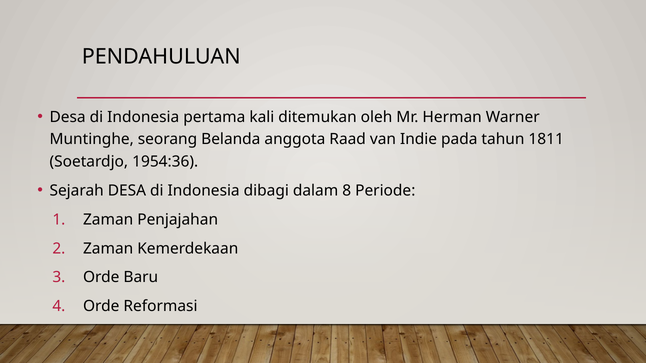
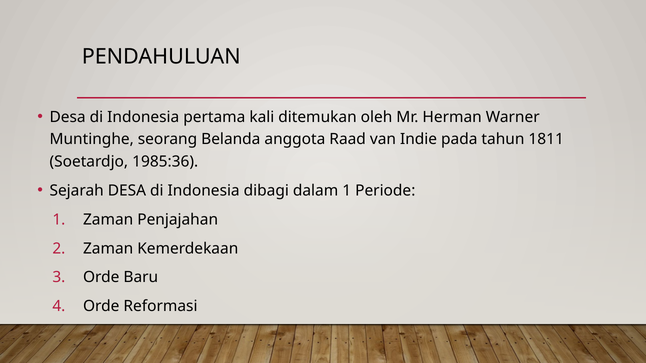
1954:36: 1954:36 -> 1985:36
dalam 8: 8 -> 1
